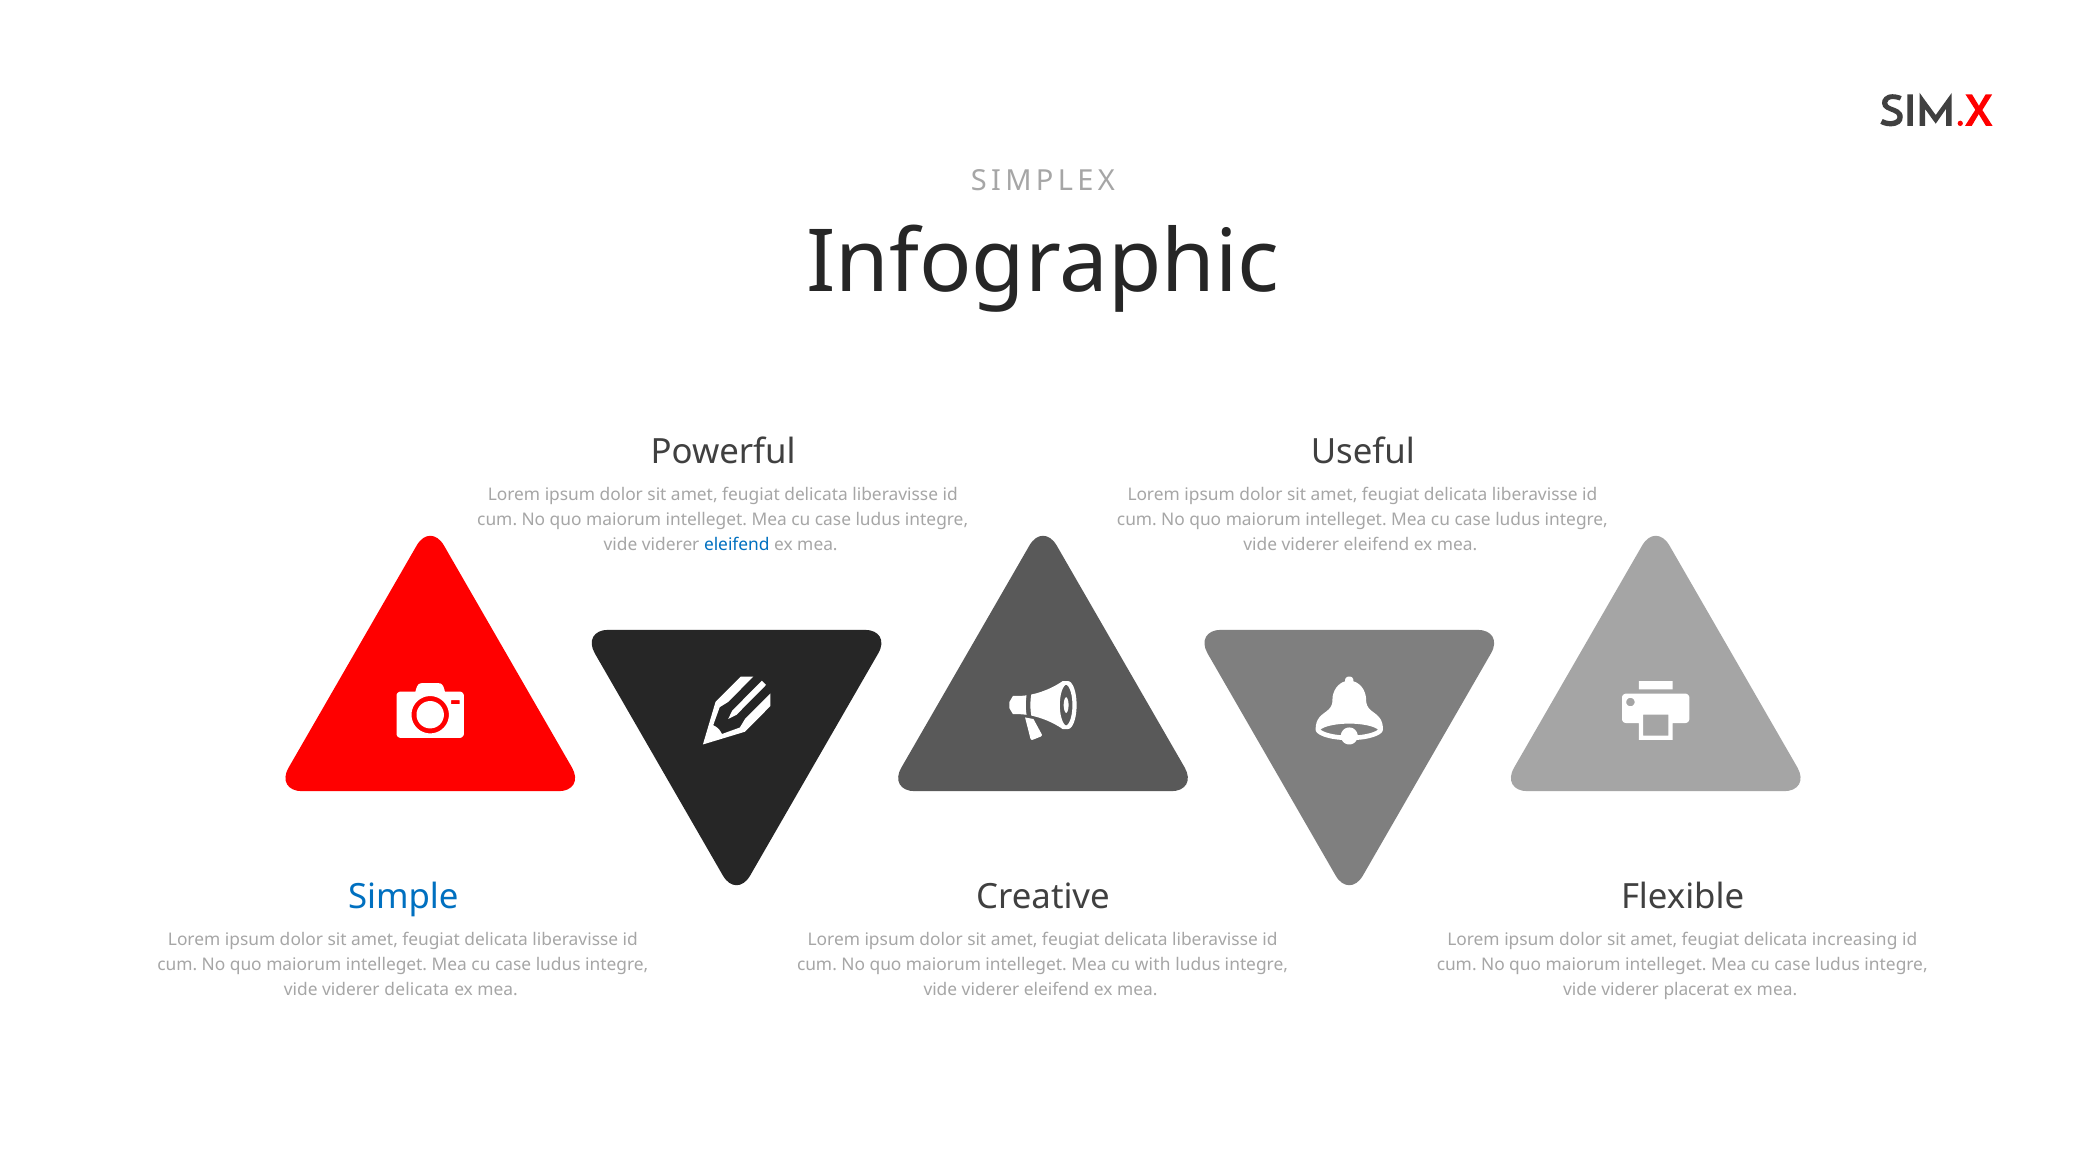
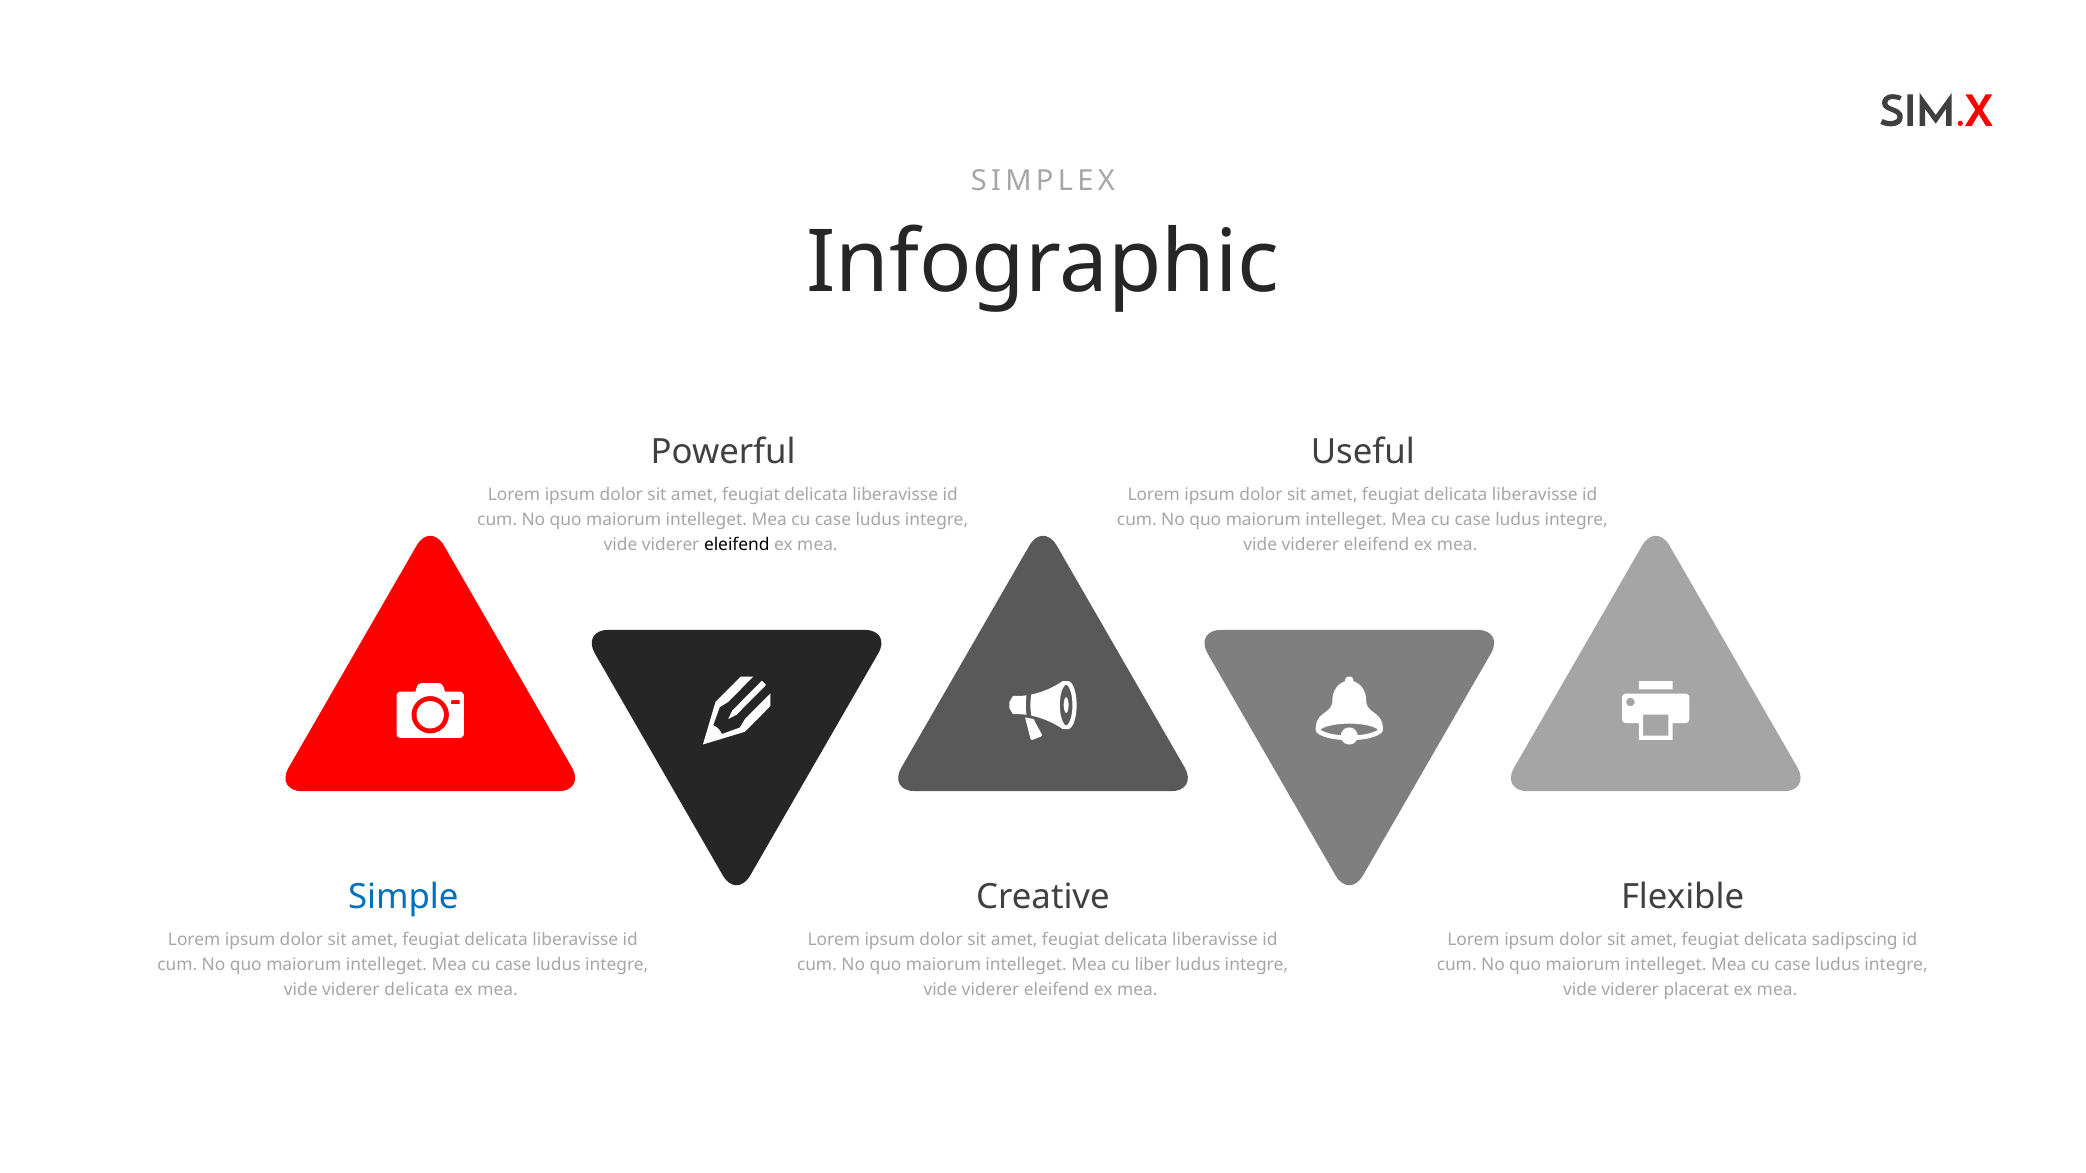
eleifend at (737, 545) colour: blue -> black
increasing: increasing -> sadipscing
with: with -> liber
